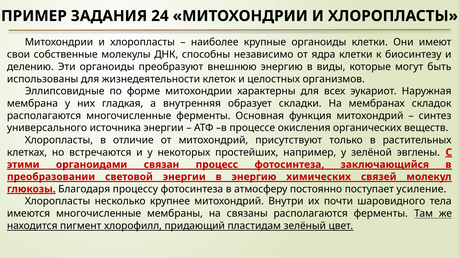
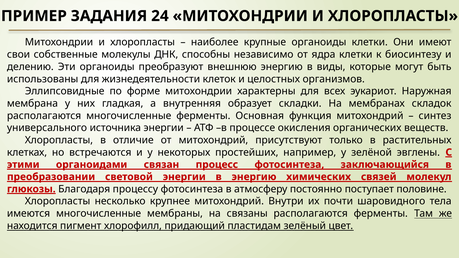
усиление: усиление -> половине
